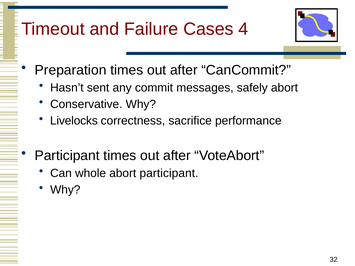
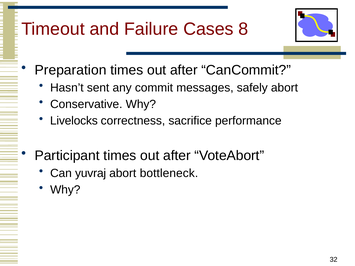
4: 4 -> 8
whole: whole -> yuvraj
abort participant: participant -> bottleneck
